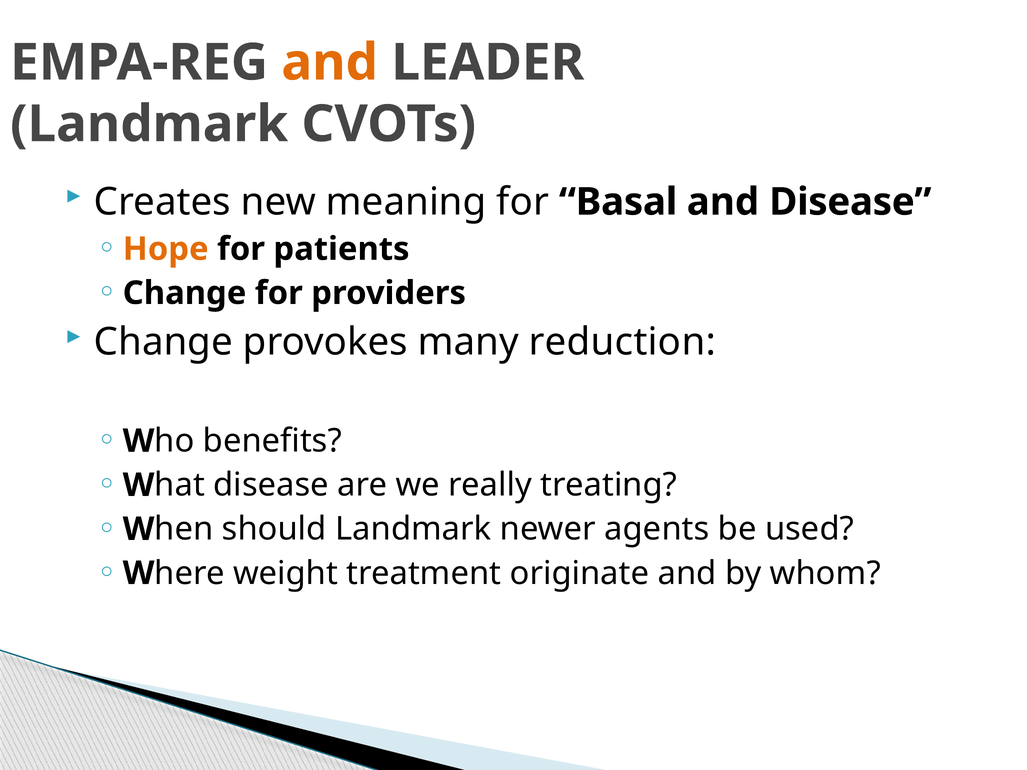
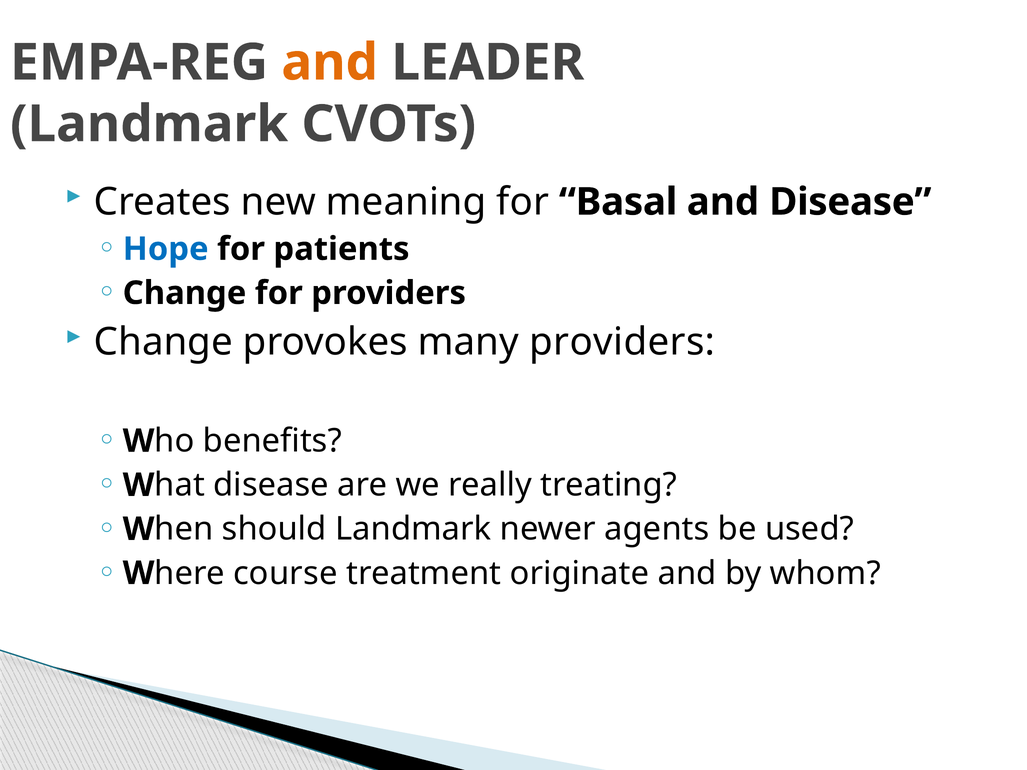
Hope colour: orange -> blue
many reduction: reduction -> providers
weight: weight -> course
